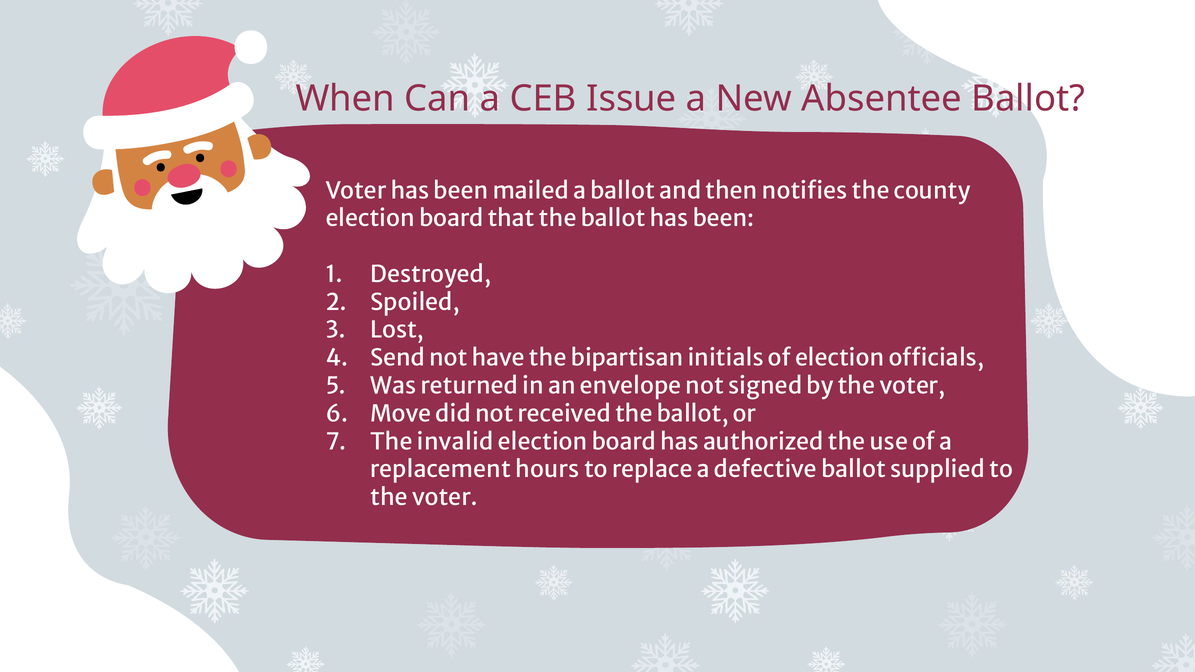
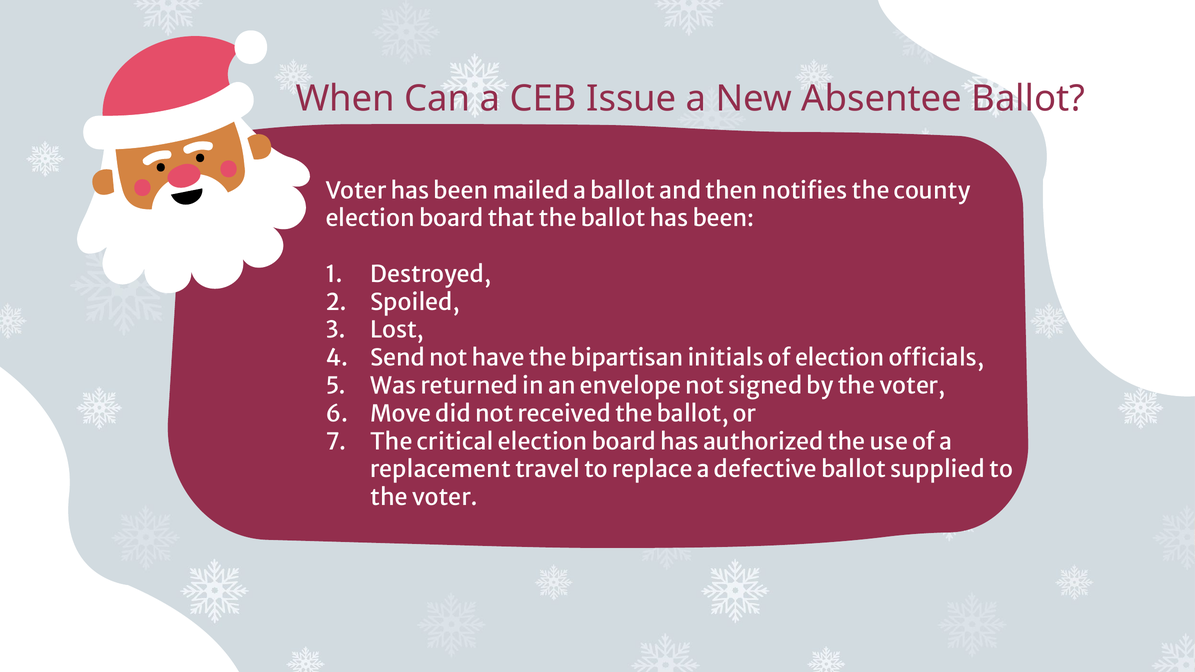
invalid: invalid -> critical
hours: hours -> travel
